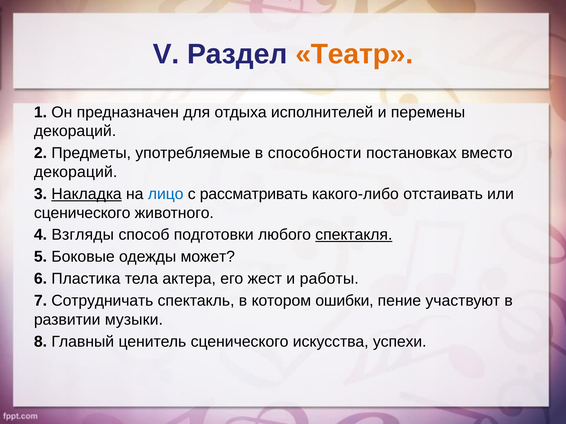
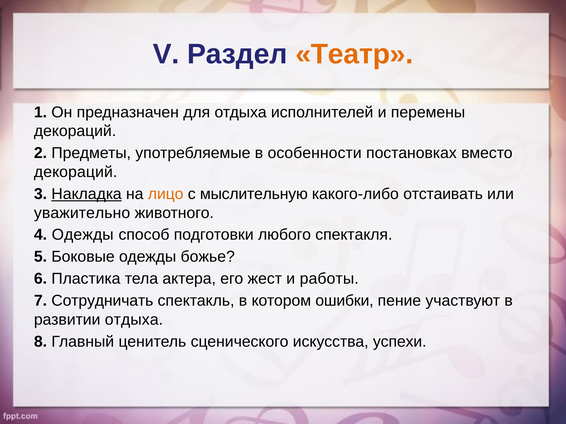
способности: способности -> особенности
лицо colour: blue -> orange
рассматривать: рассматривать -> мыслительную
сценического at (82, 213): сценического -> уважительно
4 Взгляды: Взгляды -> Одежды
спектакля underline: present -> none
может: может -> божье
развитии музыки: музыки -> отдыха
